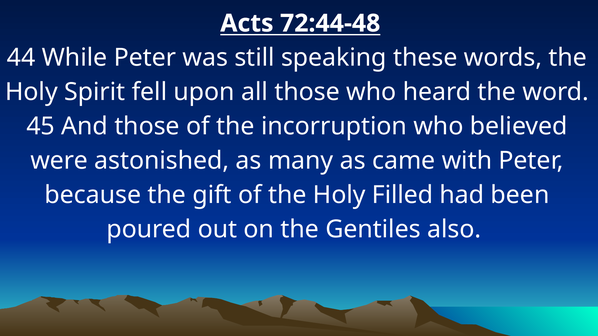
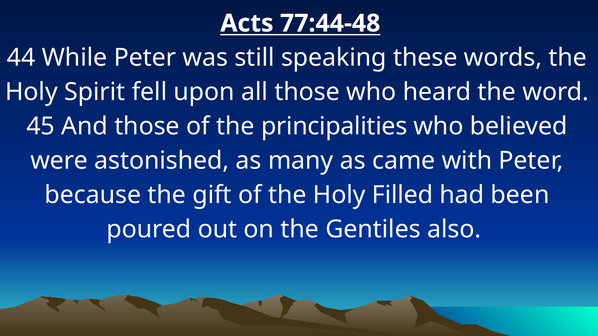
72:44-48: 72:44-48 -> 77:44-48
incorruption: incorruption -> principalities
